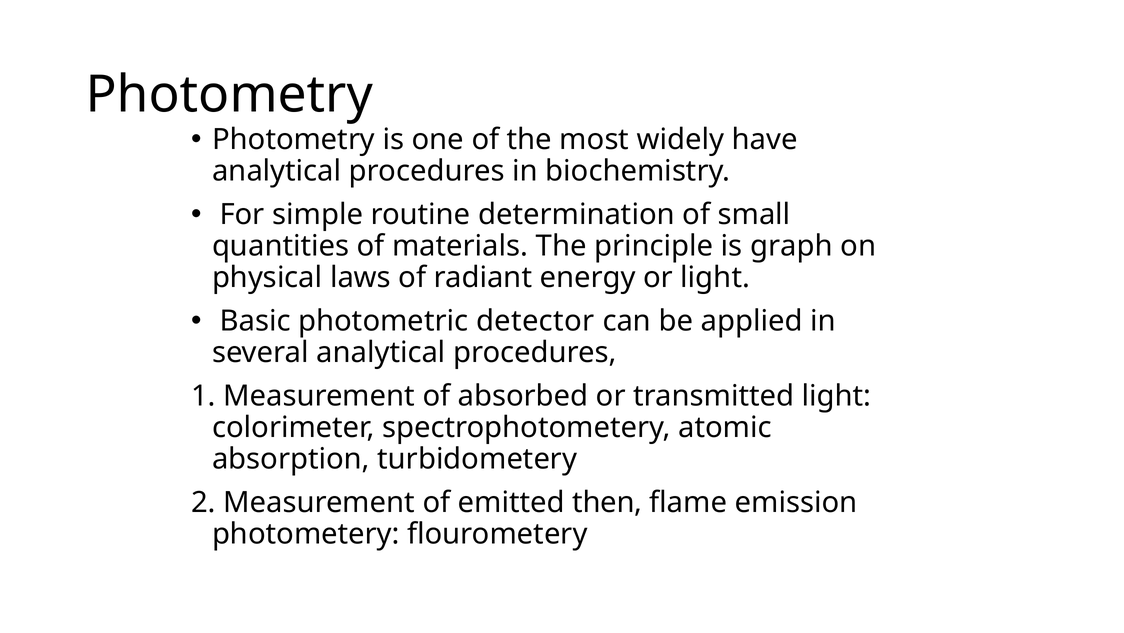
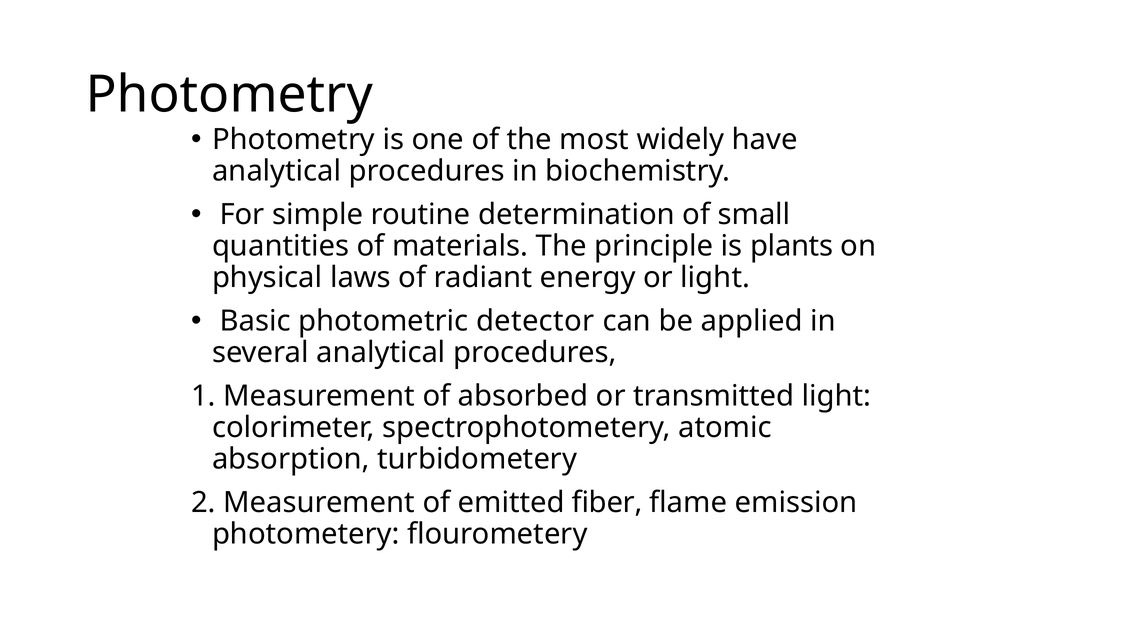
graph: graph -> plants
then: then -> fiber
